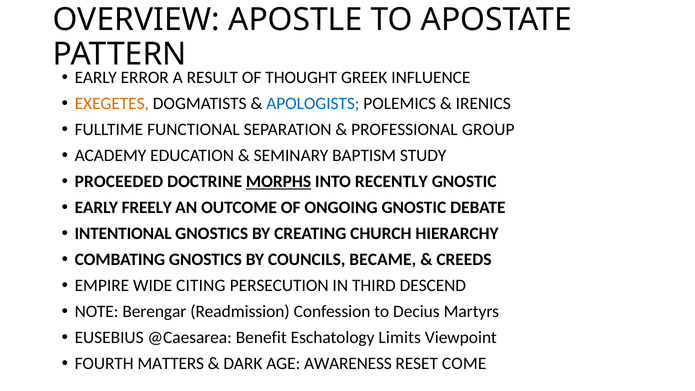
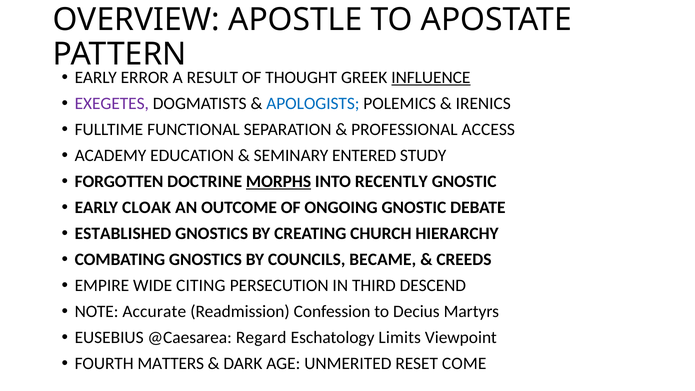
INFLUENCE underline: none -> present
EXEGETES colour: orange -> purple
GROUP: GROUP -> ACCESS
BAPTISM: BAPTISM -> ENTERED
PROCEEDED: PROCEEDED -> FORGOTTEN
FREELY: FREELY -> CLOAK
INTENTIONAL: INTENTIONAL -> ESTABLISHED
Berengar: Berengar -> Accurate
Benefit: Benefit -> Regard
AWARENESS: AWARENESS -> UNMERITED
